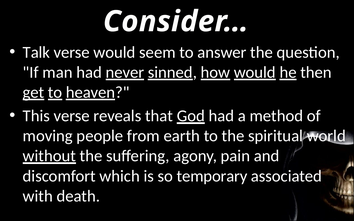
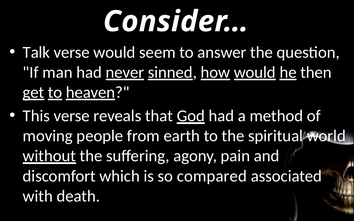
temporary: temporary -> compared
